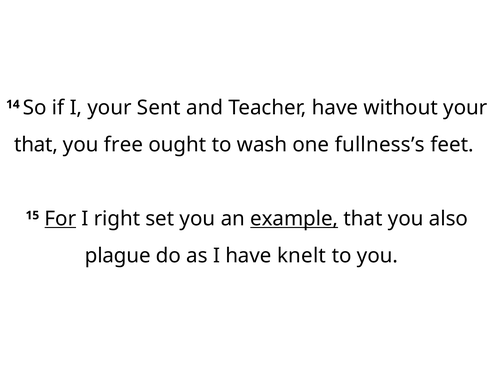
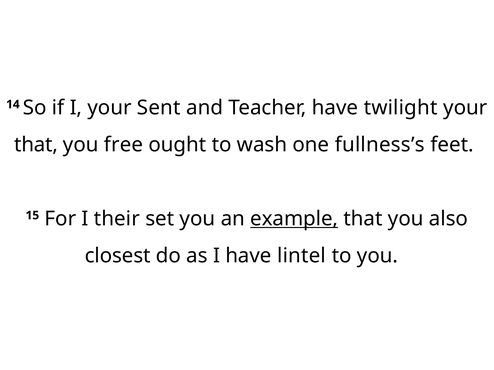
without: without -> twilight
For underline: present -> none
right: right -> their
plague: plague -> closest
knelt: knelt -> lintel
